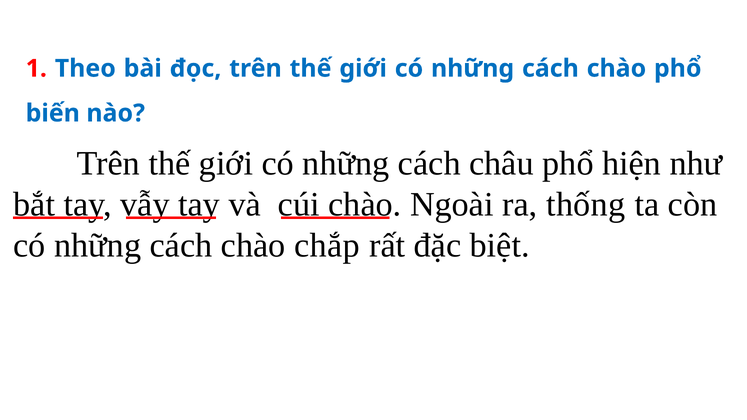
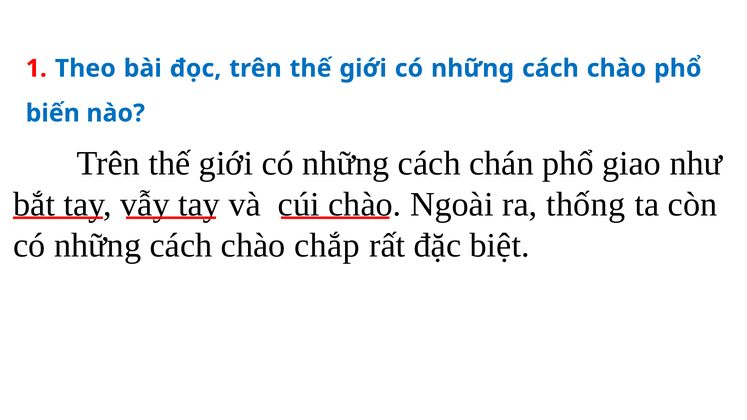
châu: châu -> chán
hiện: hiện -> giao
